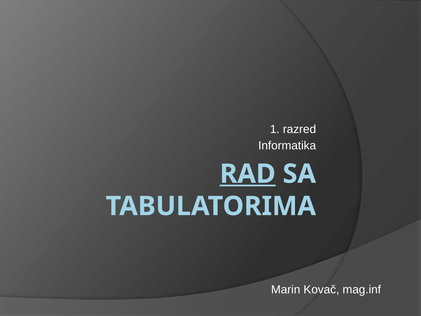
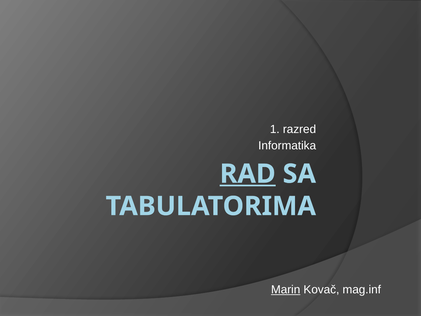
Marin underline: none -> present
